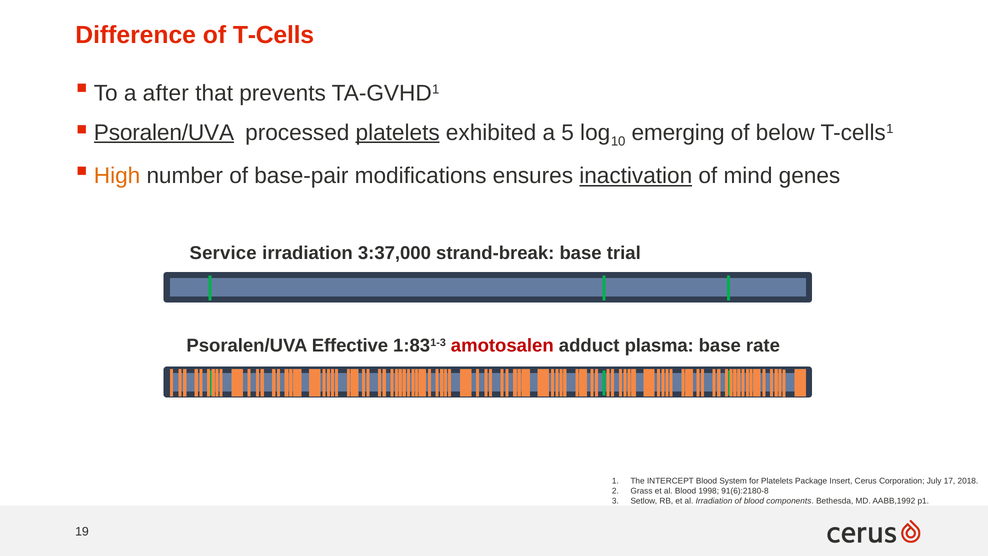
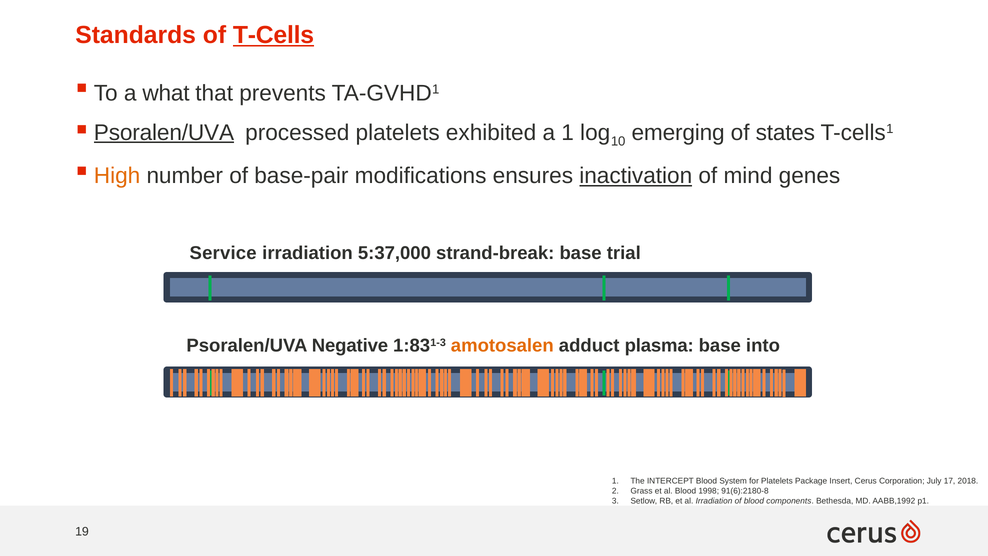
Difference: Difference -> Standards
T-Cells underline: none -> present
after: after -> what
platelets at (398, 133) underline: present -> none
a 5: 5 -> 1
below: below -> states
3:37,000: 3:37,000 -> 5:37,000
Effective: Effective -> Negative
amotosalen colour: red -> orange
rate: rate -> into
